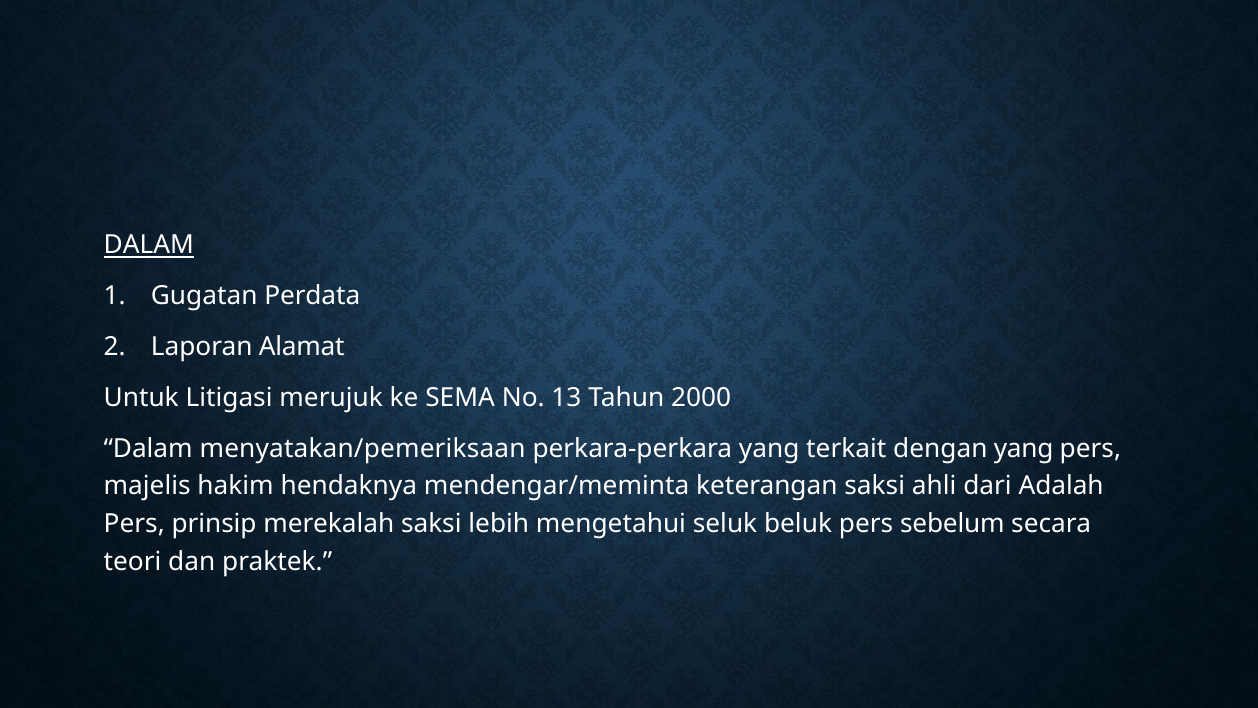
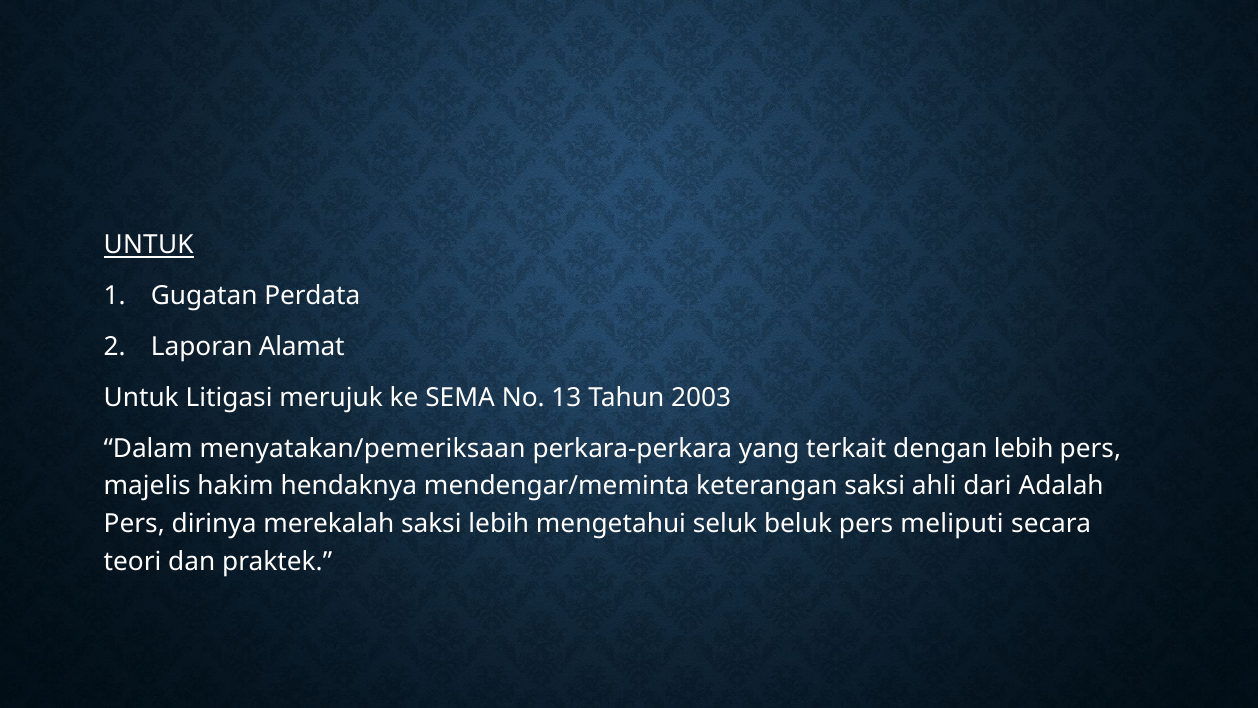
DALAM at (149, 245): DALAM -> UNTUK
2000: 2000 -> 2003
dengan yang: yang -> lebih
prinsip: prinsip -> dirinya
sebelum: sebelum -> meliputi
